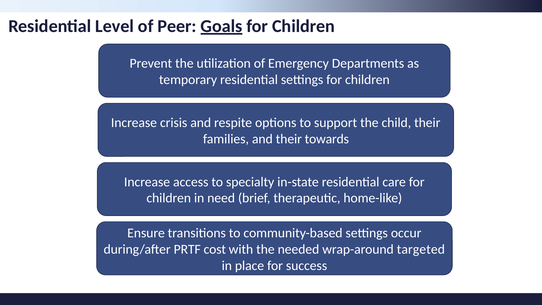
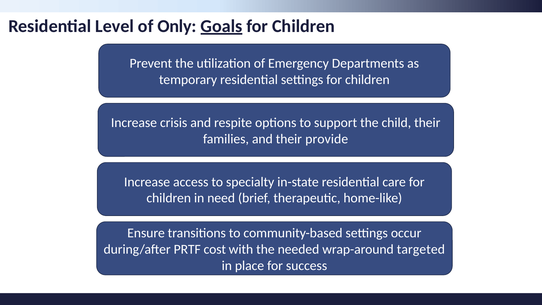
Peer: Peer -> Only
towards: towards -> provide
